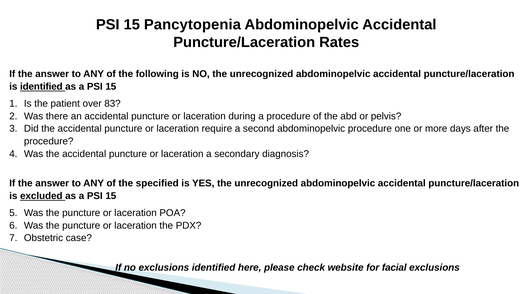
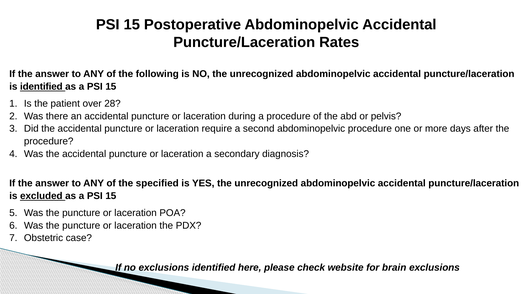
Pancytopenia: Pancytopenia -> Postoperative
83: 83 -> 28
facial: facial -> brain
